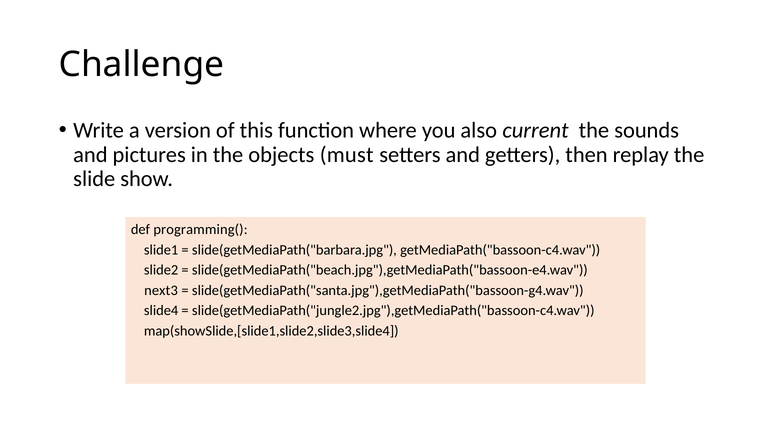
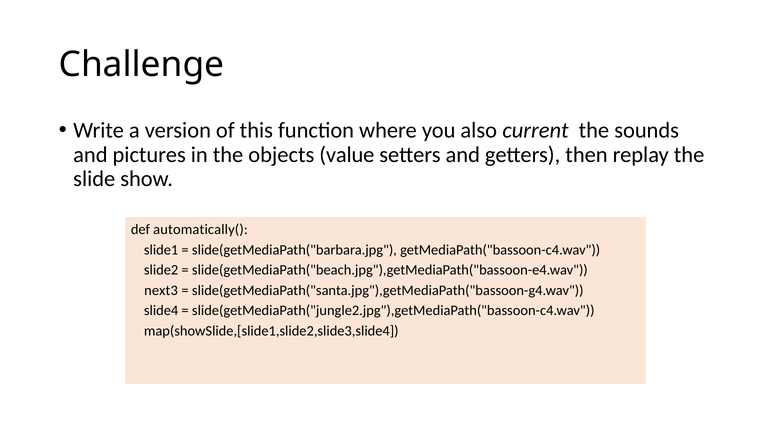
must: must -> value
programming(: programming( -> automatically(
